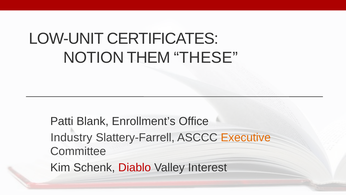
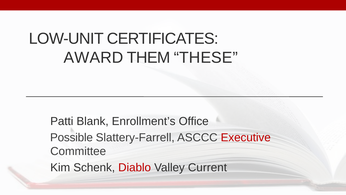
NOTION: NOTION -> AWARD
Industry: Industry -> Possible
Executive colour: orange -> red
Interest: Interest -> Current
